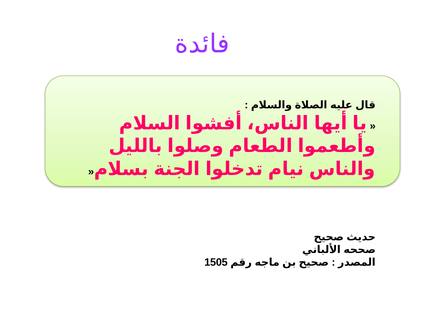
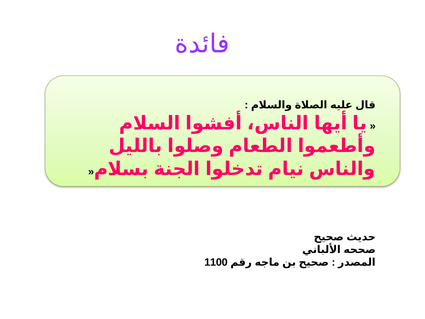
1505: 1505 -> 1100
